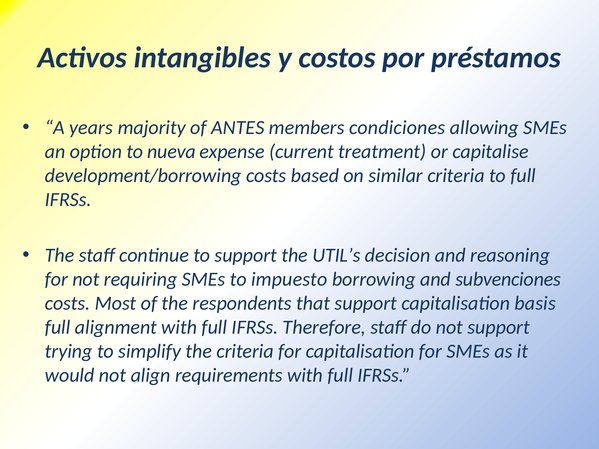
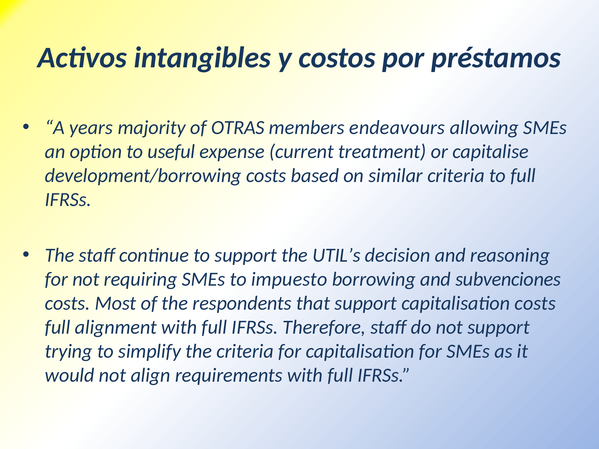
ANTES: ANTES -> OTRAS
condiciones: condiciones -> endeavours
nueva: nueva -> useful
capitalisation basis: basis -> costs
